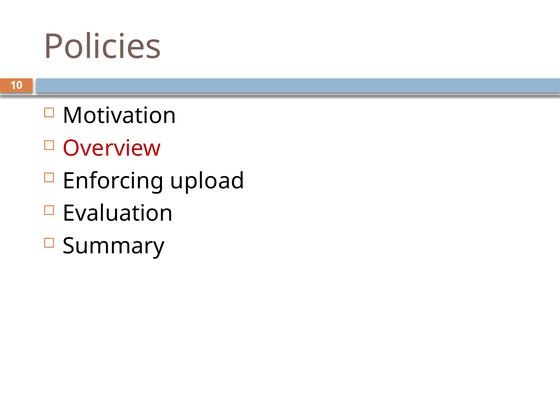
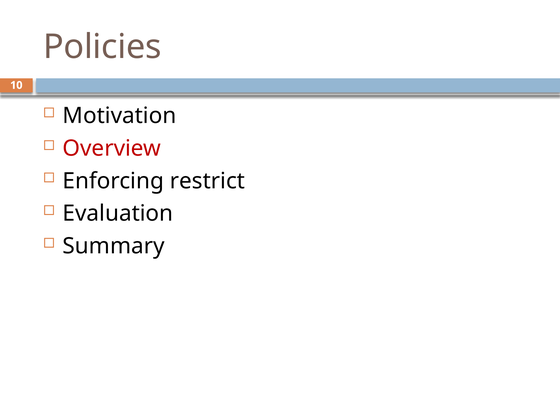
upload: upload -> restrict
